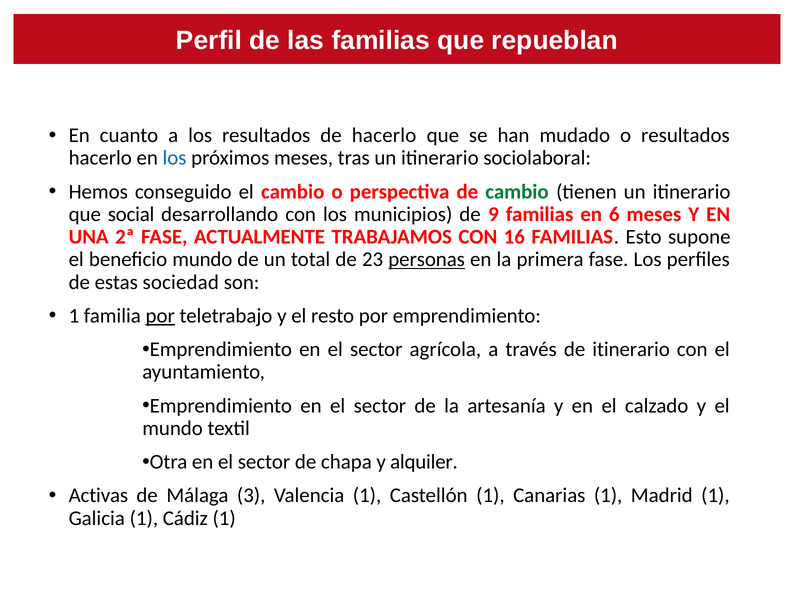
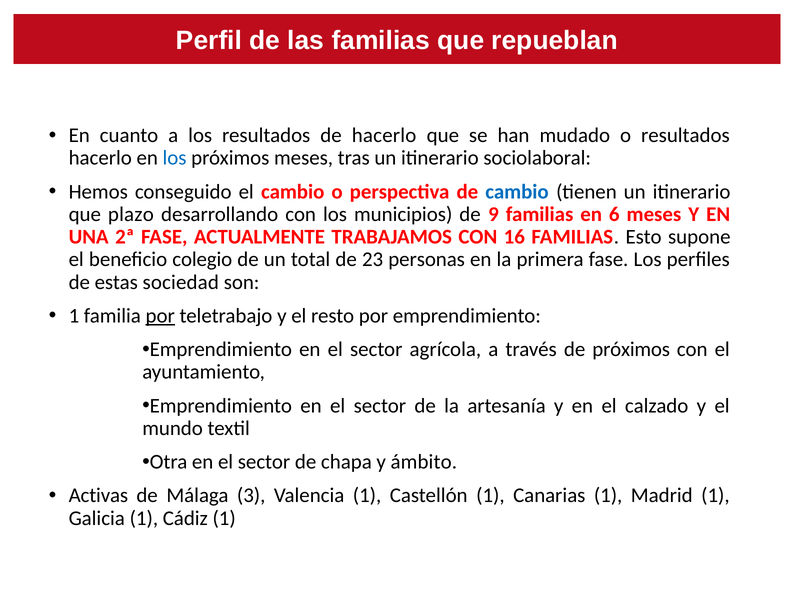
cambio at (517, 192) colour: green -> blue
social: social -> plazo
beneficio mundo: mundo -> colegio
personas underline: present -> none
de itinerario: itinerario -> próximos
alquiler: alquiler -> ámbito
